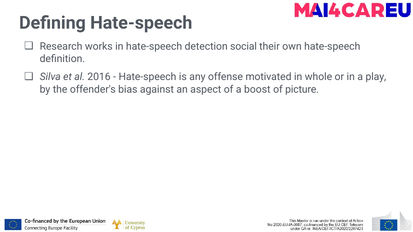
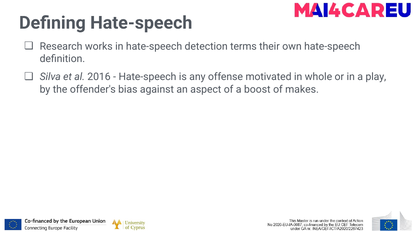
social: social -> terms
picture: picture -> makes
